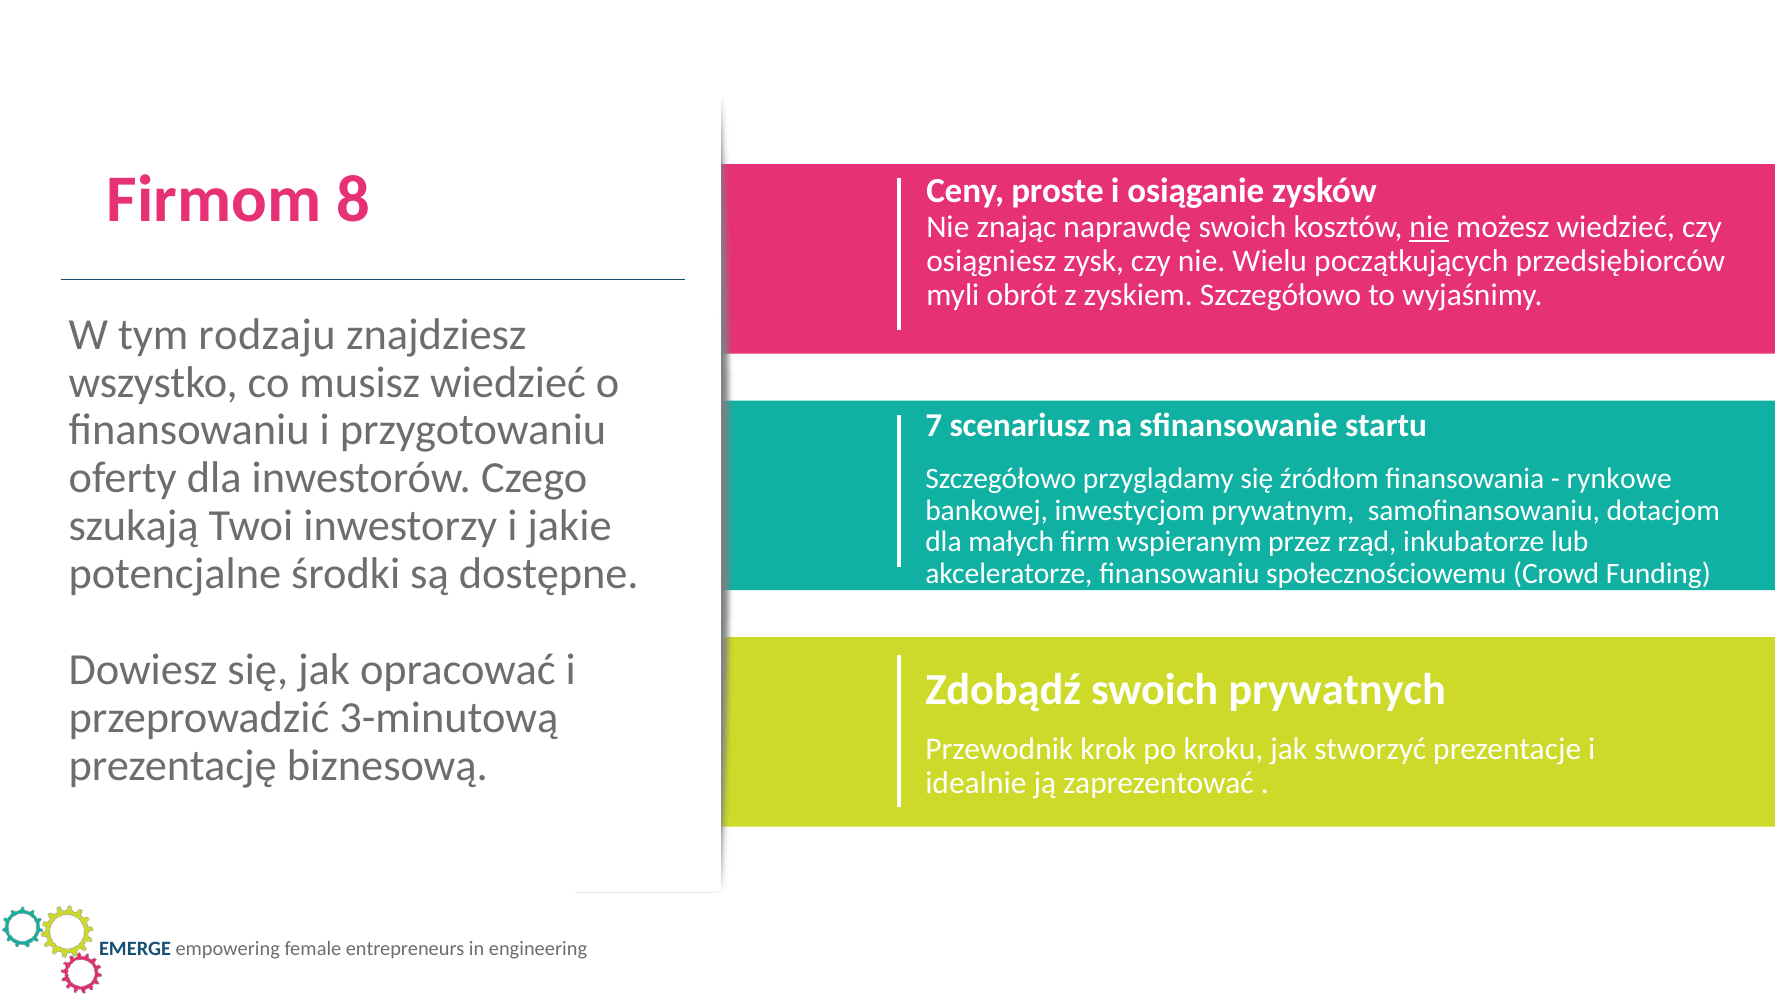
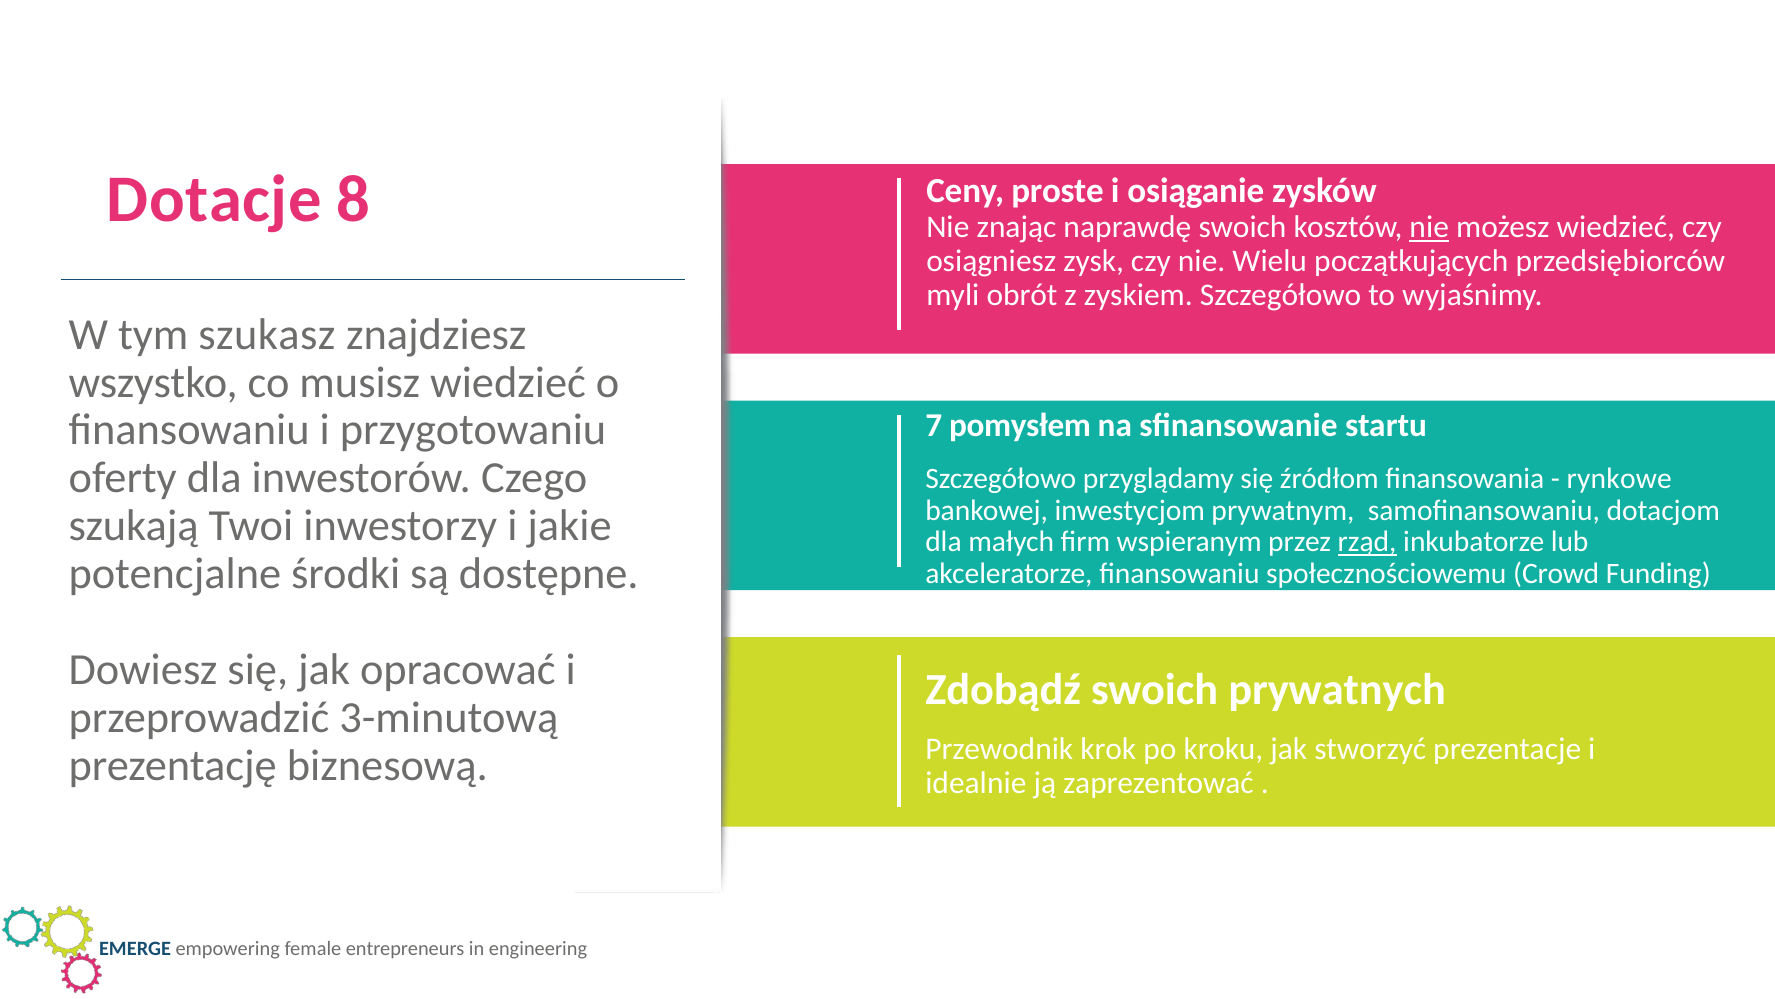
Firmom: Firmom -> Dotacje
rodzaju: rodzaju -> szukasz
scenariusz: scenariusz -> pomysłem
rząd underline: none -> present
